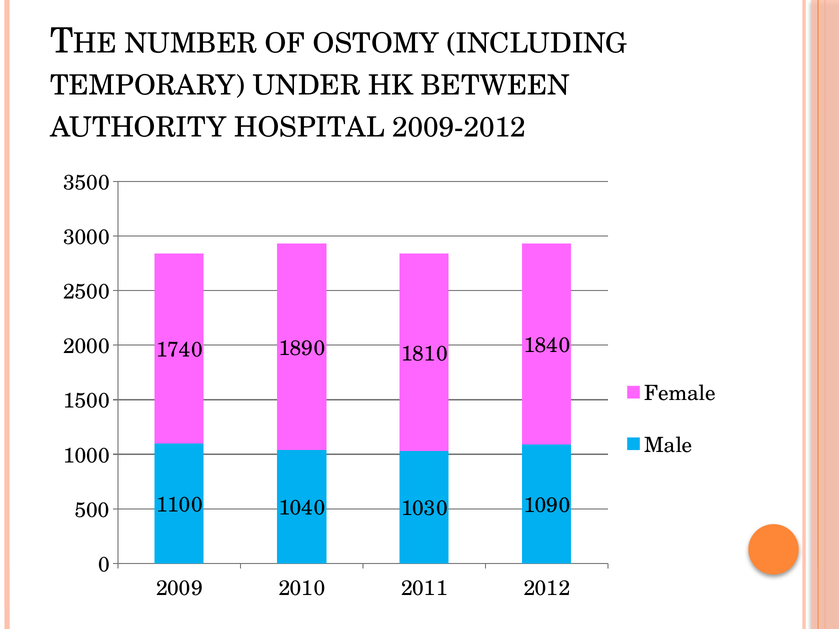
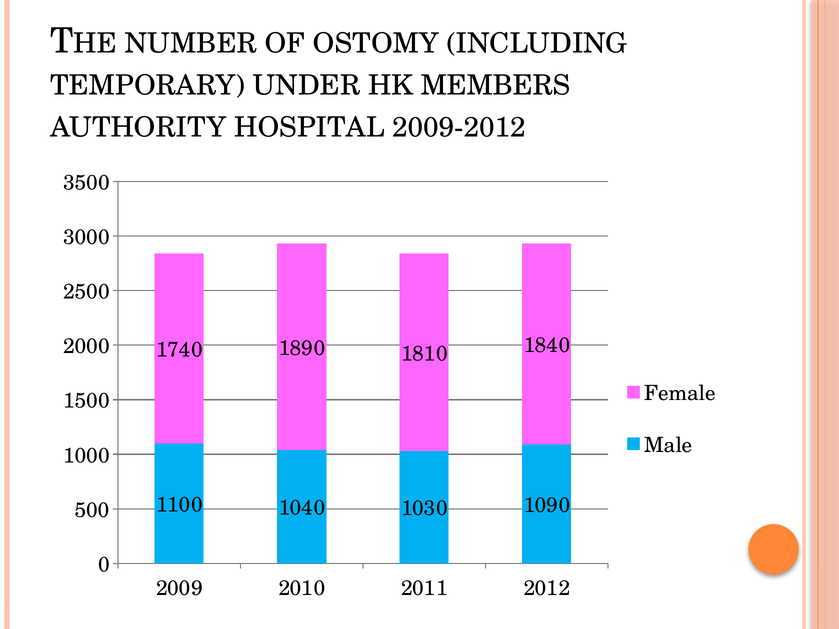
BETWEEN: BETWEEN -> MEMBERS
